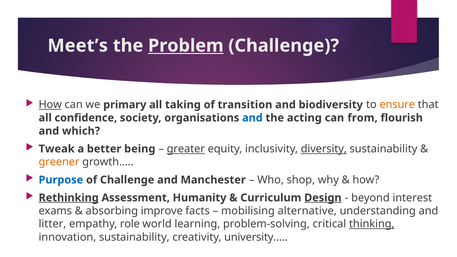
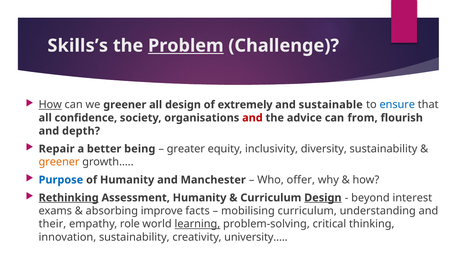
Meet’s: Meet’s -> Skills’s
we primary: primary -> greener
all taking: taking -> design
transition: transition -> extremely
biodiversity: biodiversity -> sustainable
ensure colour: orange -> blue
and at (252, 118) colour: blue -> red
acting: acting -> advice
which: which -> depth
Tweak: Tweak -> Repair
greater underline: present -> none
diversity underline: present -> none
of Challenge: Challenge -> Humanity
shop: shop -> offer
mobilising alternative: alternative -> curriculum
litter: litter -> their
learning underline: none -> present
thinking underline: present -> none
